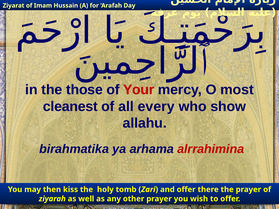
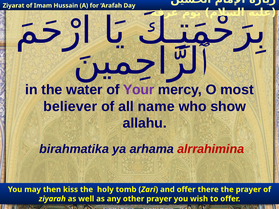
those: those -> water
Your colour: red -> purple
cleanest: cleanest -> believer
every: every -> name
